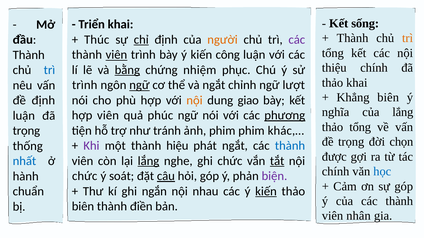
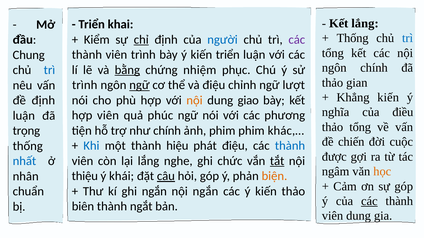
Kết sống: sống -> lắng
Thành at (353, 38): Thành -> Thống
trì at (408, 38) colour: orange -> blue
Thúc: Thúc -> Kiểm
người colour: orange -> blue
viên at (116, 55) underline: present -> none
kiến công: công -> triển
Thành at (29, 55): Thành -> Chung
thiệu at (334, 68): thiệu -> ngôn
thảo khai: khai -> gian
và ngắt: ngắt -> điệu
Khẳng biên: biên -> kiến
của lắng: lắng -> điều
phương underline: present -> none
như tránh: tránh -> chính
đề trọng: trọng -> chiến
chọn: chọn -> cuộc
Khi colour: purple -> blue
phát ngắt: ngắt -> điệu
lắng at (148, 161) underline: present -> none
chính at (336, 172): chính -> ngâm
học colour: blue -> orange
chức at (85, 176): chức -> thiệu
soát: soát -> khái
biện colour: purple -> orange
hành: hành -> nhân
nội nhau: nhau -> ngắn
kiến at (266, 192) underline: present -> none
các at (369, 202) underline: none -> present
điền: điền -> ngắt
viên nhân: nhân -> dung
